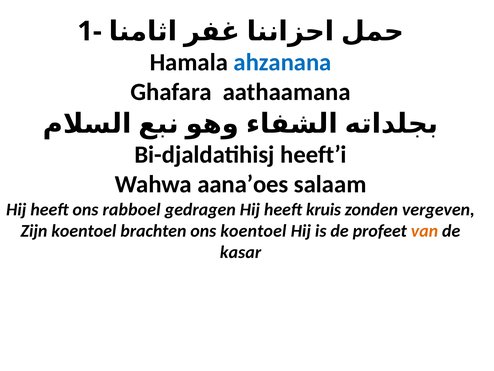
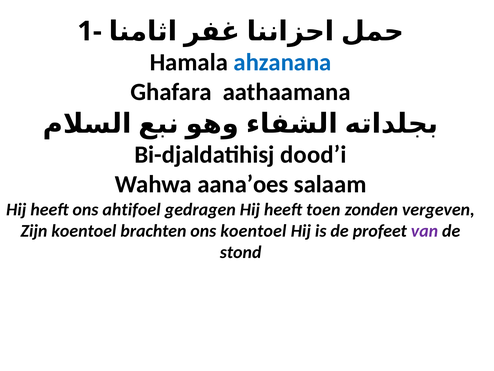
heeft’i: heeft’i -> dood’i
rabboel: rabboel -> ahtifoel
kruis: kruis -> toen
van colour: orange -> purple
kasar: kasar -> stond
